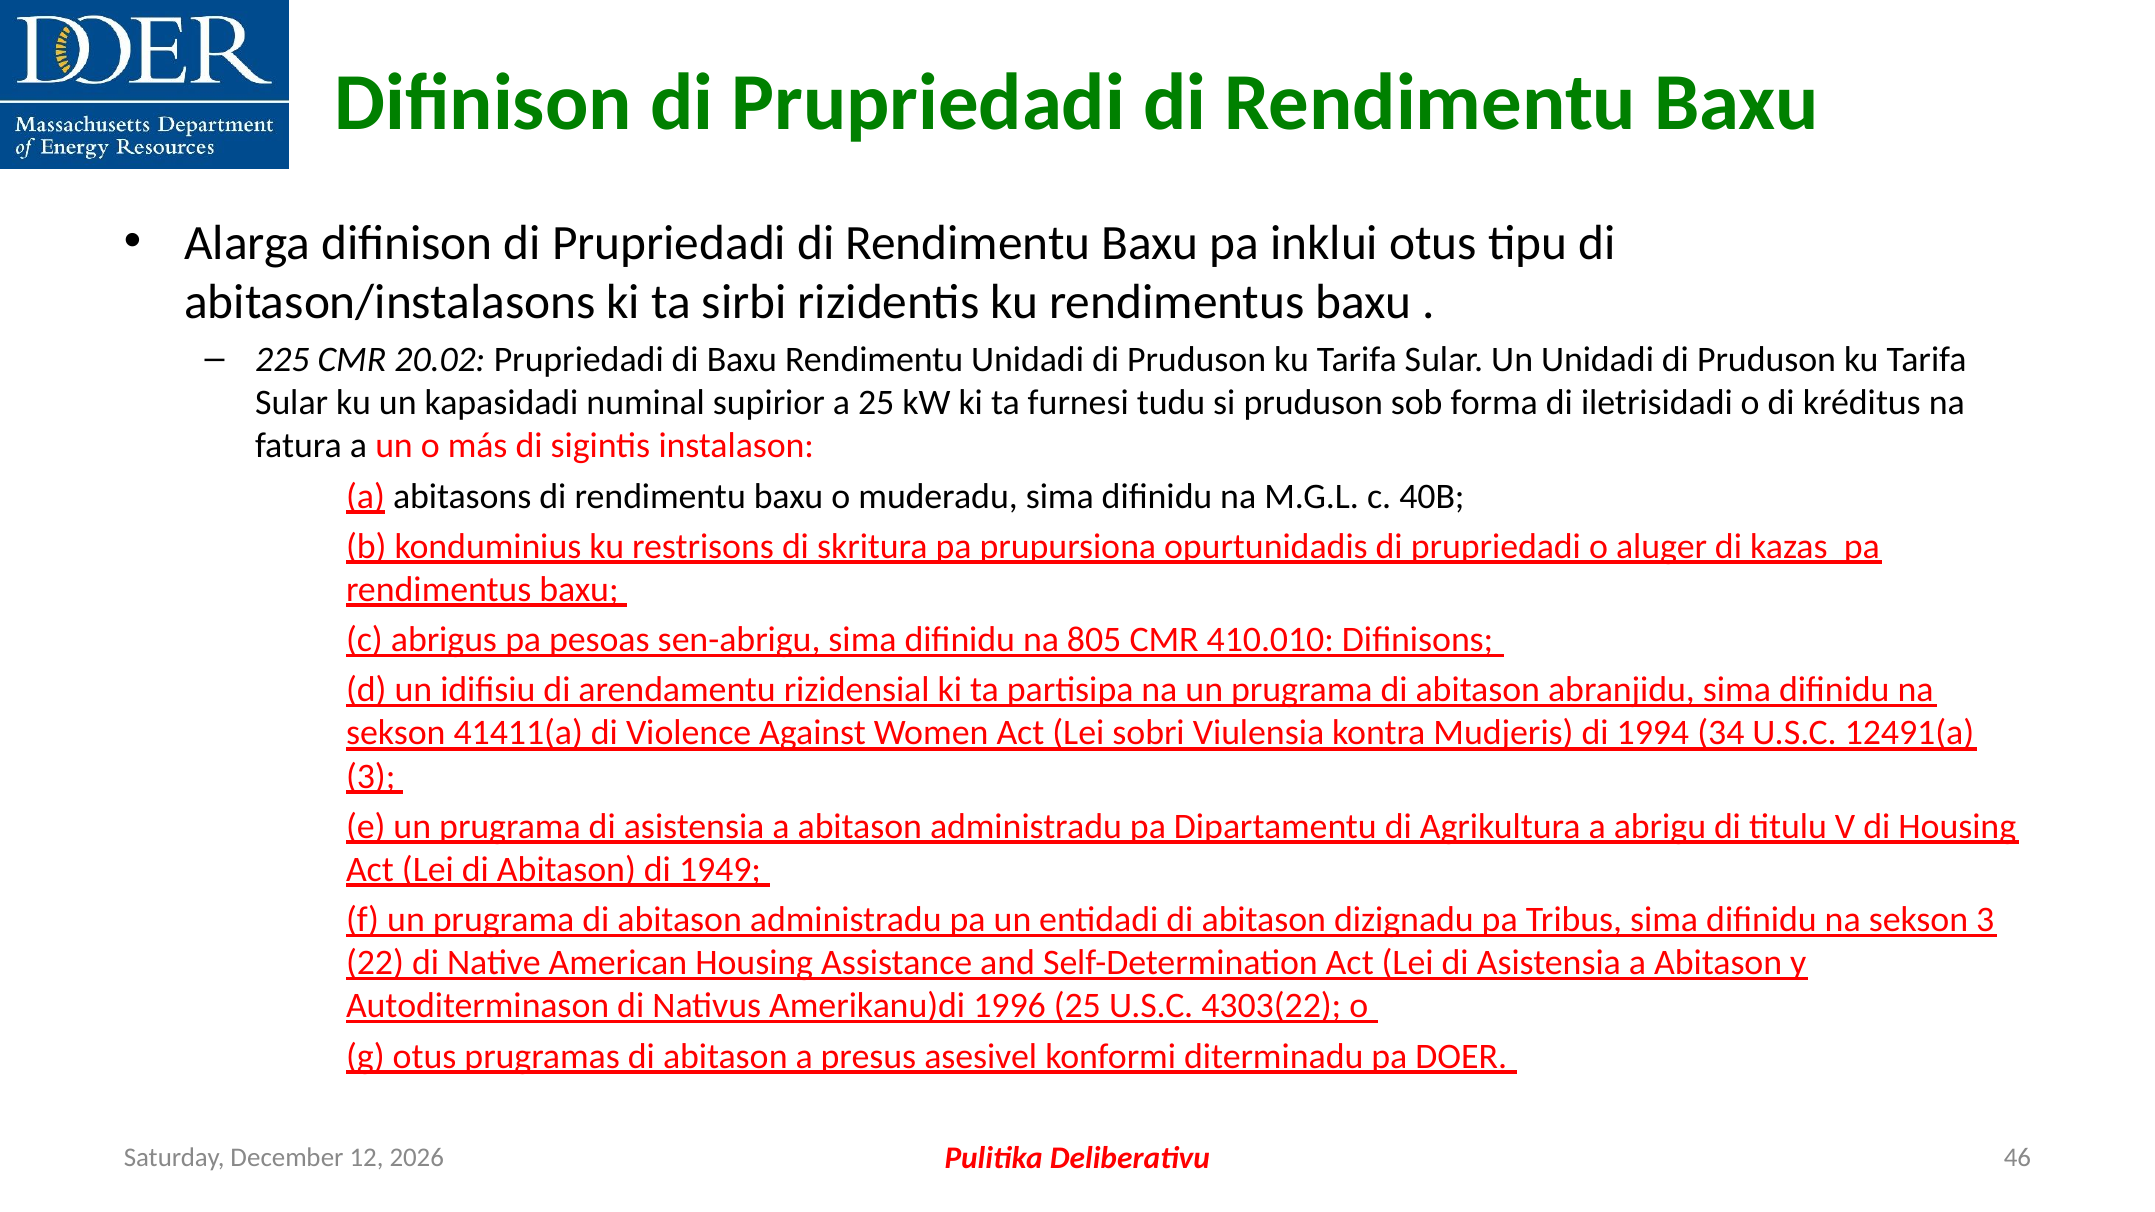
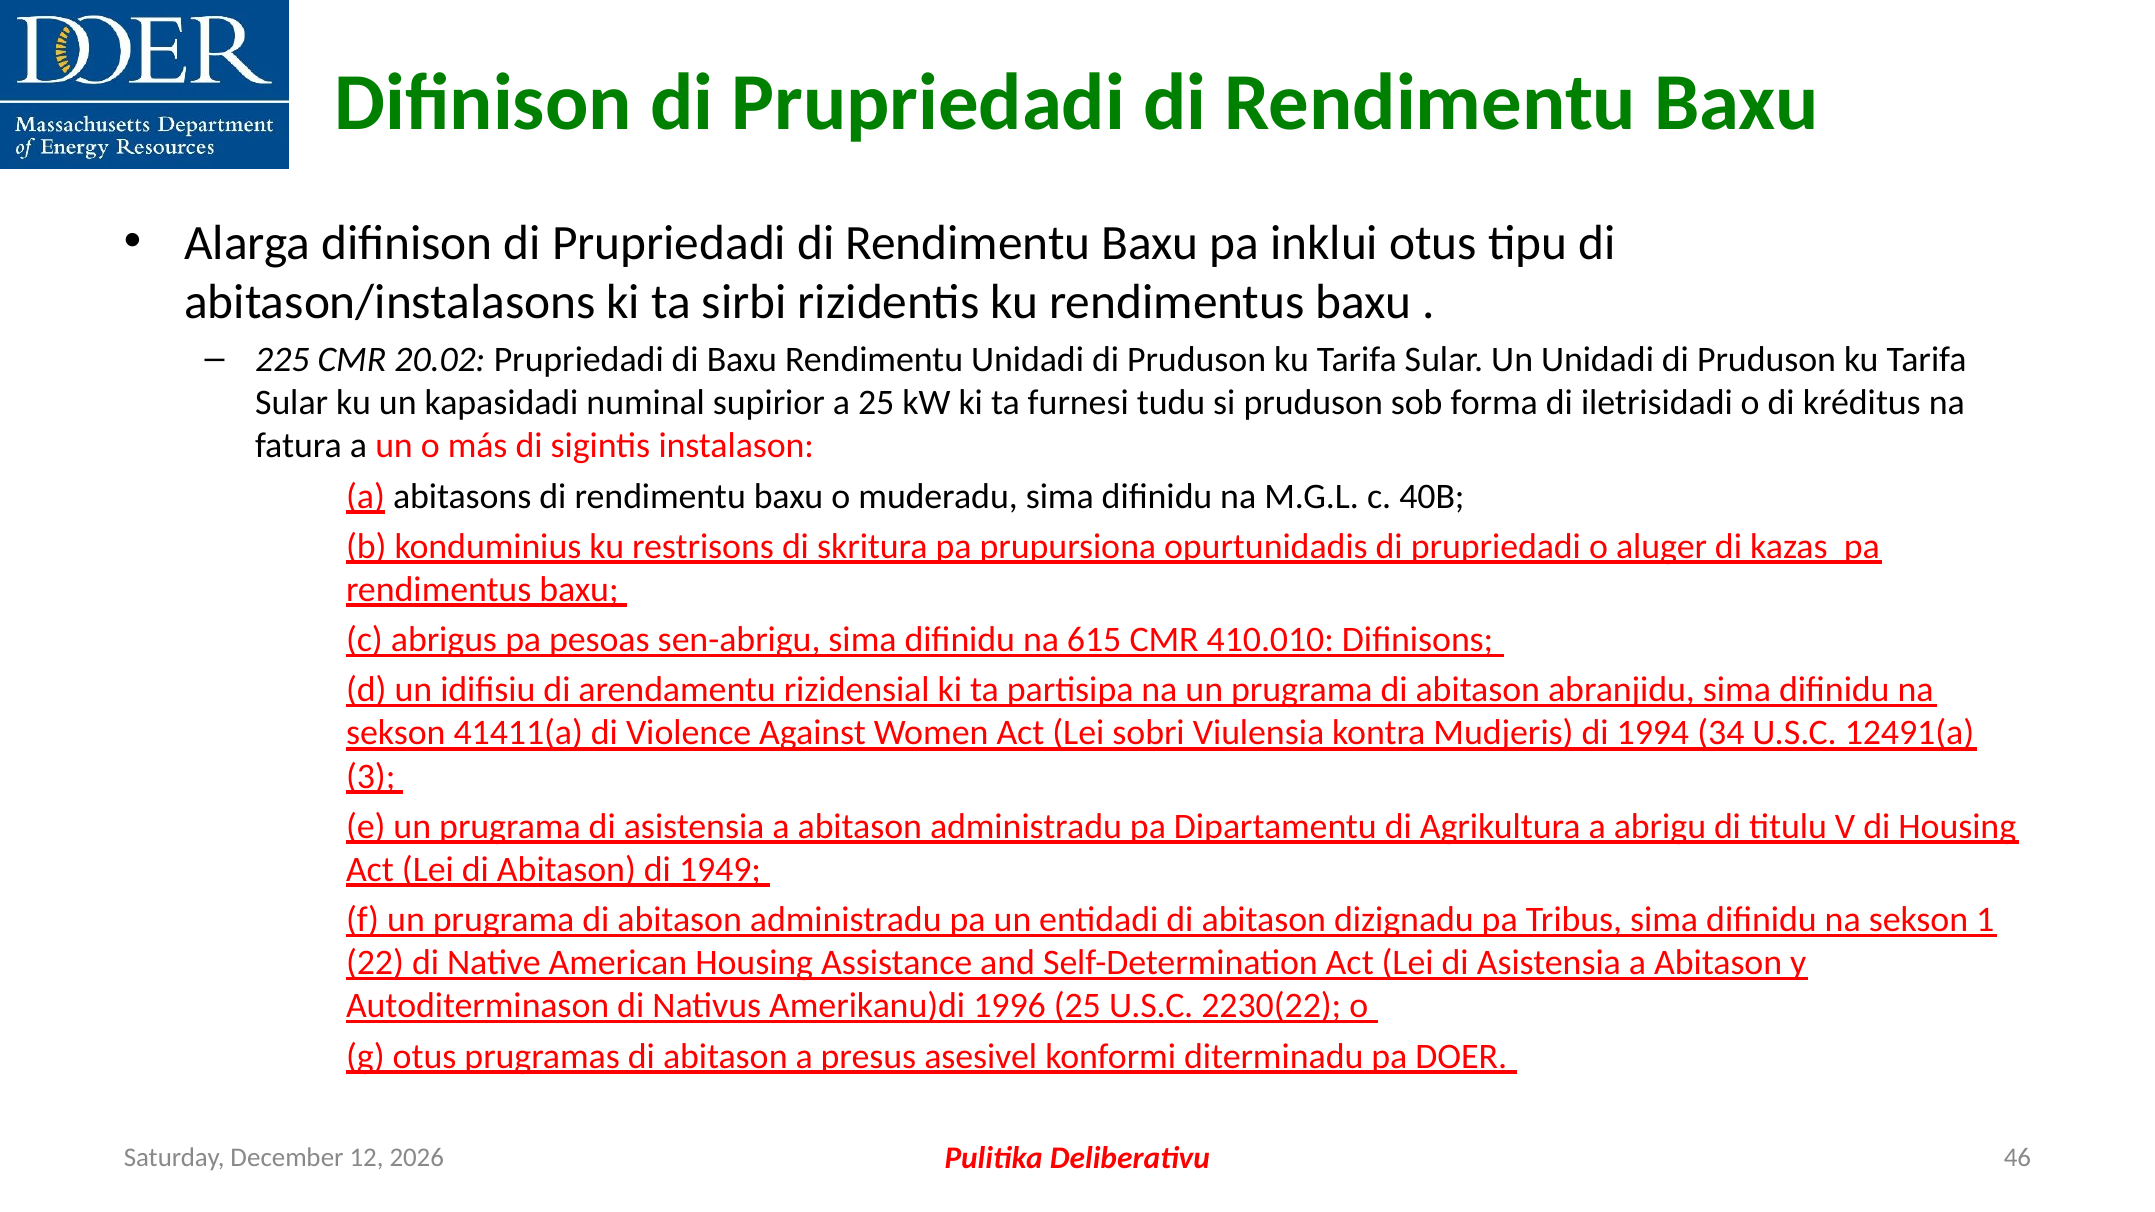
805: 805 -> 615
sekson 3: 3 -> 1
4303(22: 4303(22 -> 2230(22
